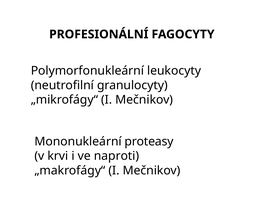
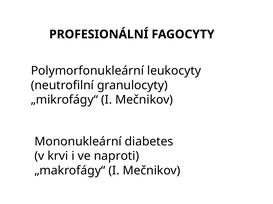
proteasy: proteasy -> diabetes
